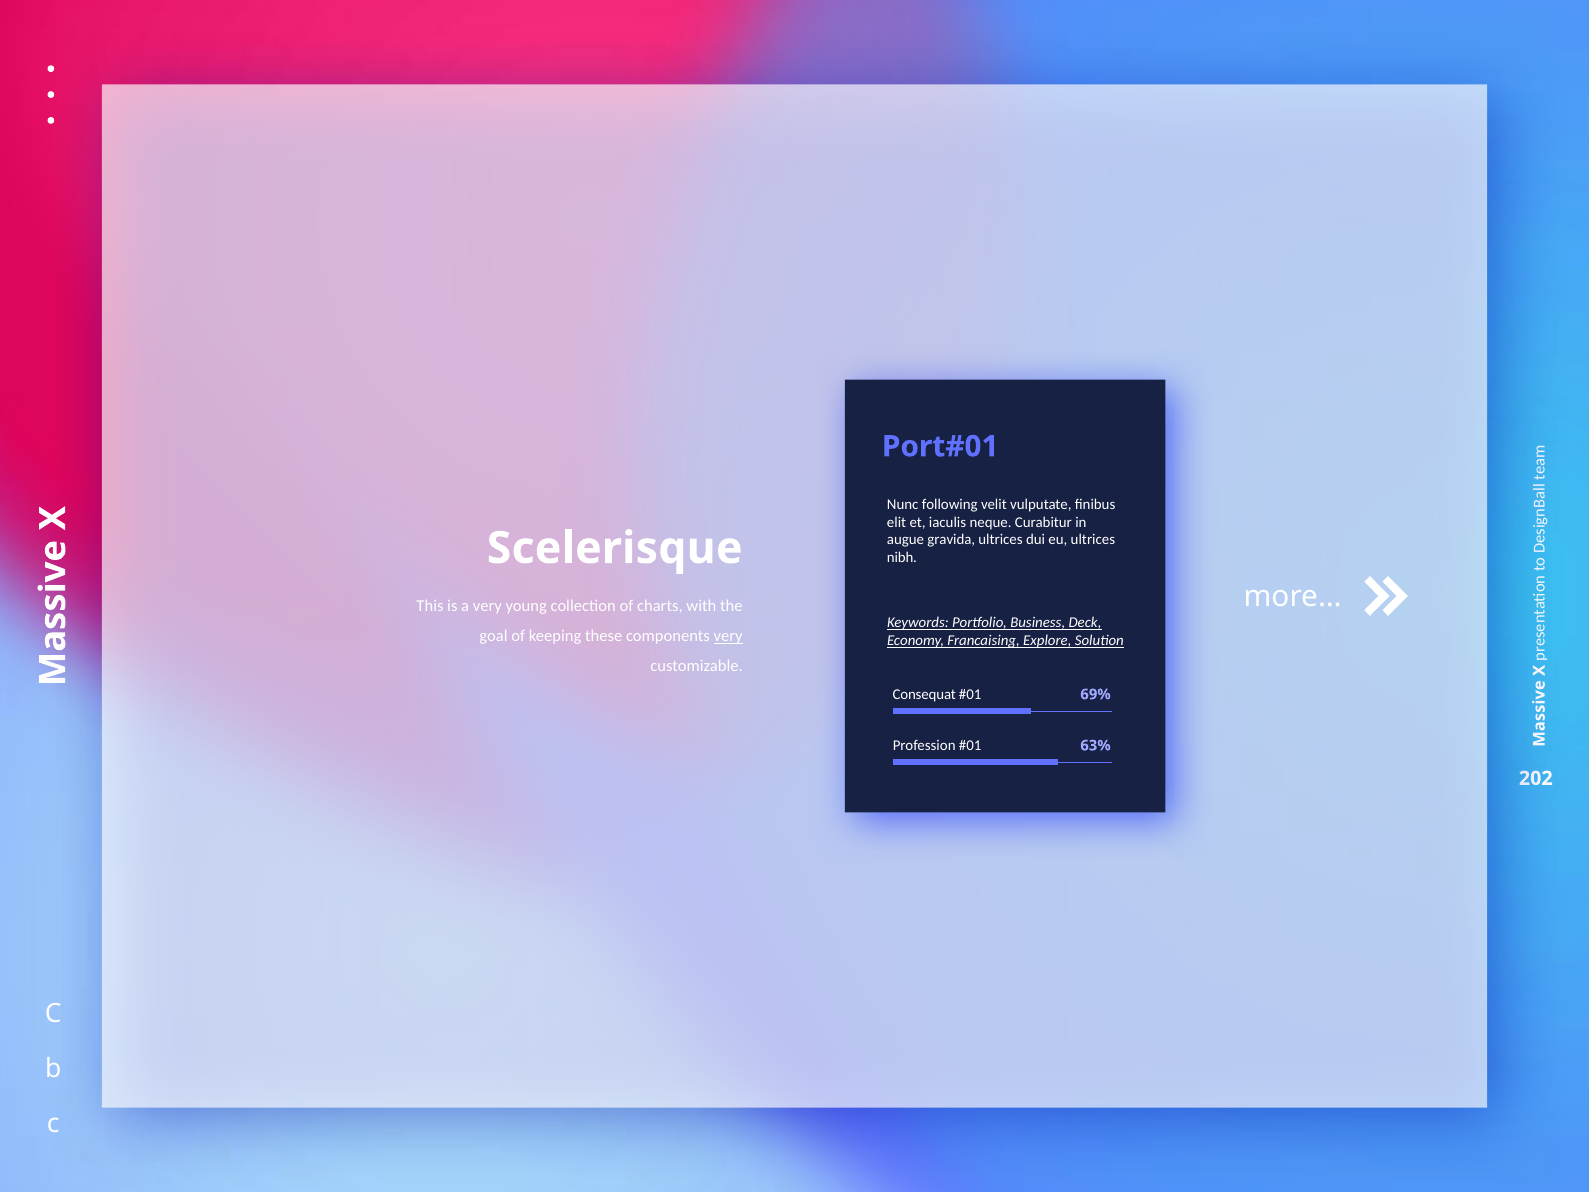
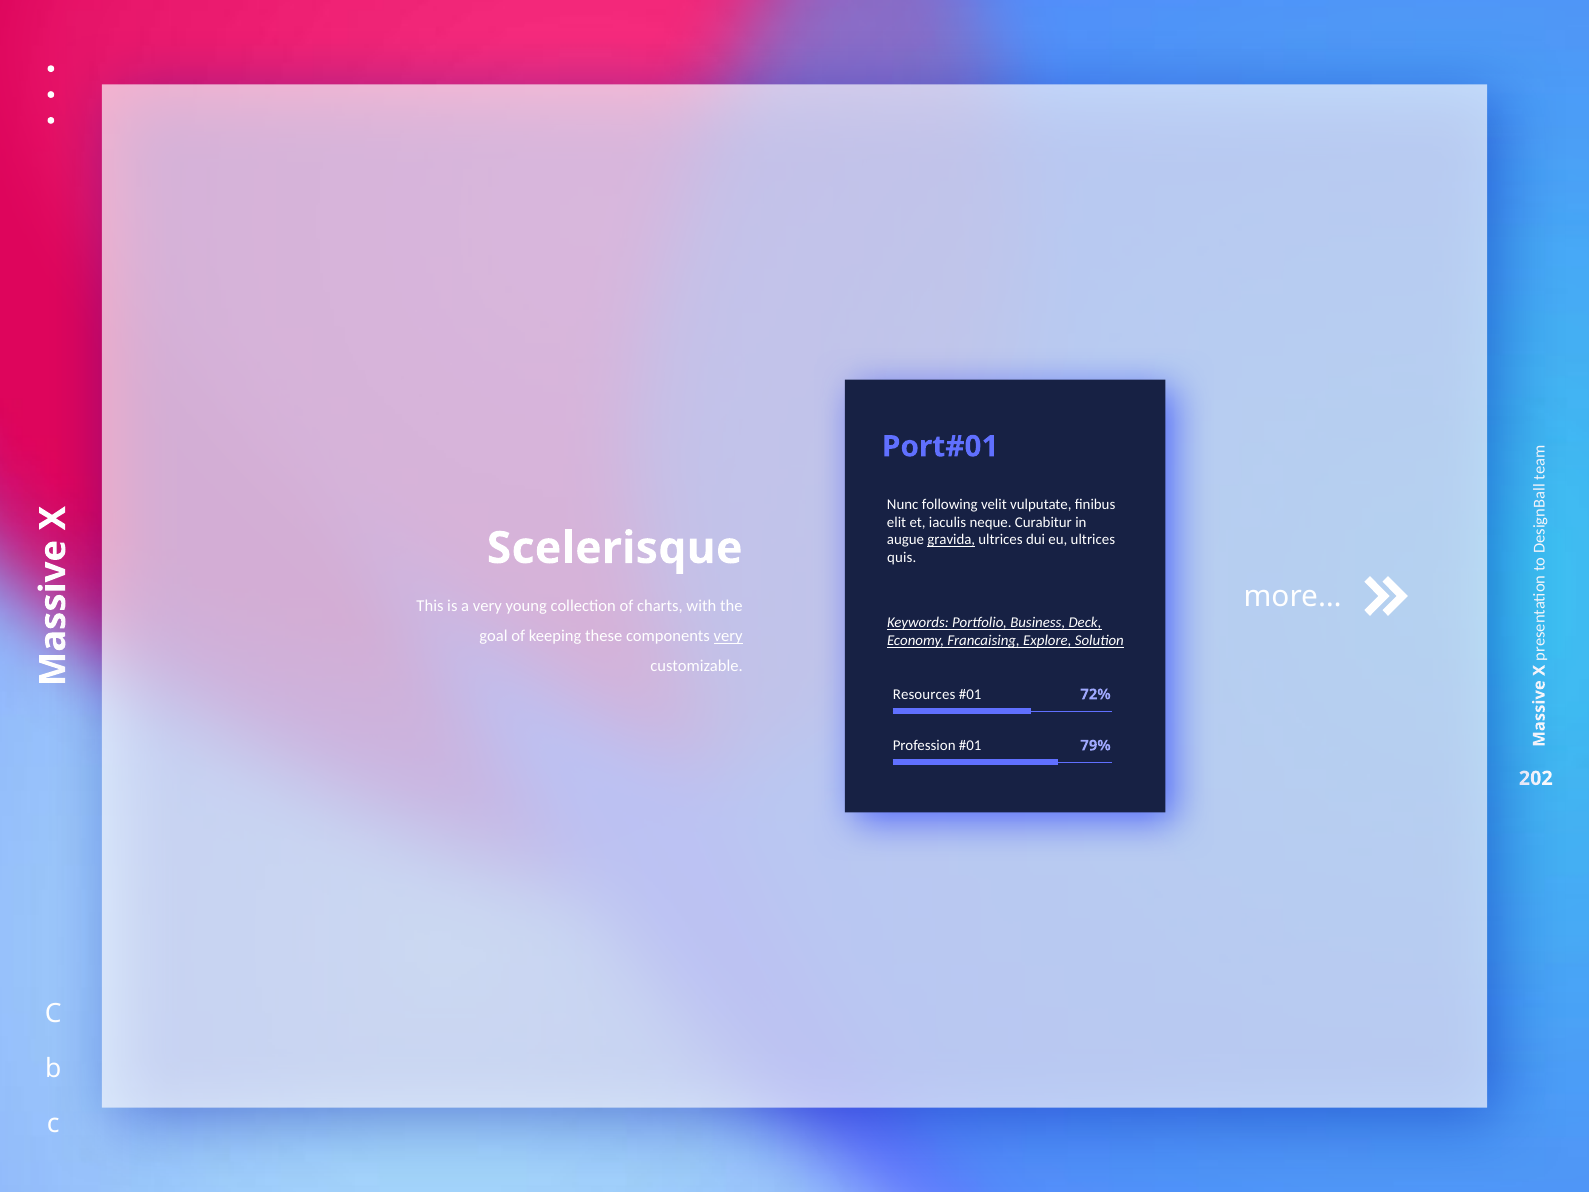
gravida underline: none -> present
nibh: nibh -> quis
Consequat: Consequat -> Resources
69%: 69% -> 72%
63%: 63% -> 79%
